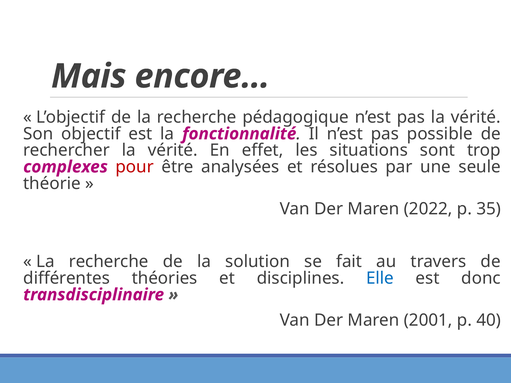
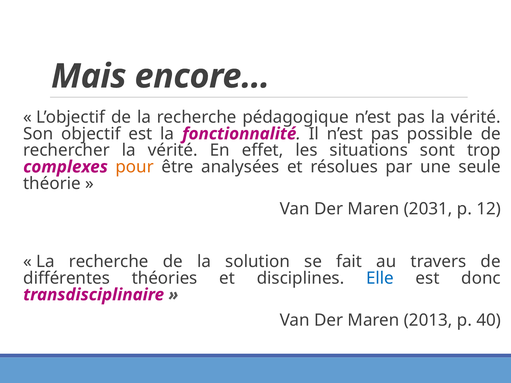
pour colour: red -> orange
2022: 2022 -> 2031
35: 35 -> 12
2001: 2001 -> 2013
